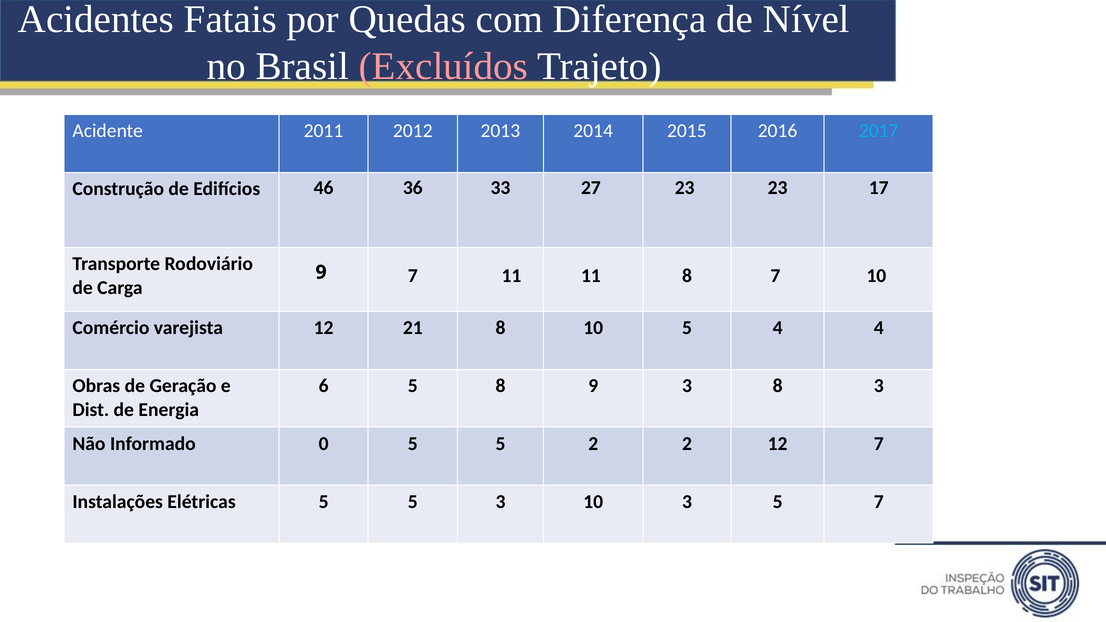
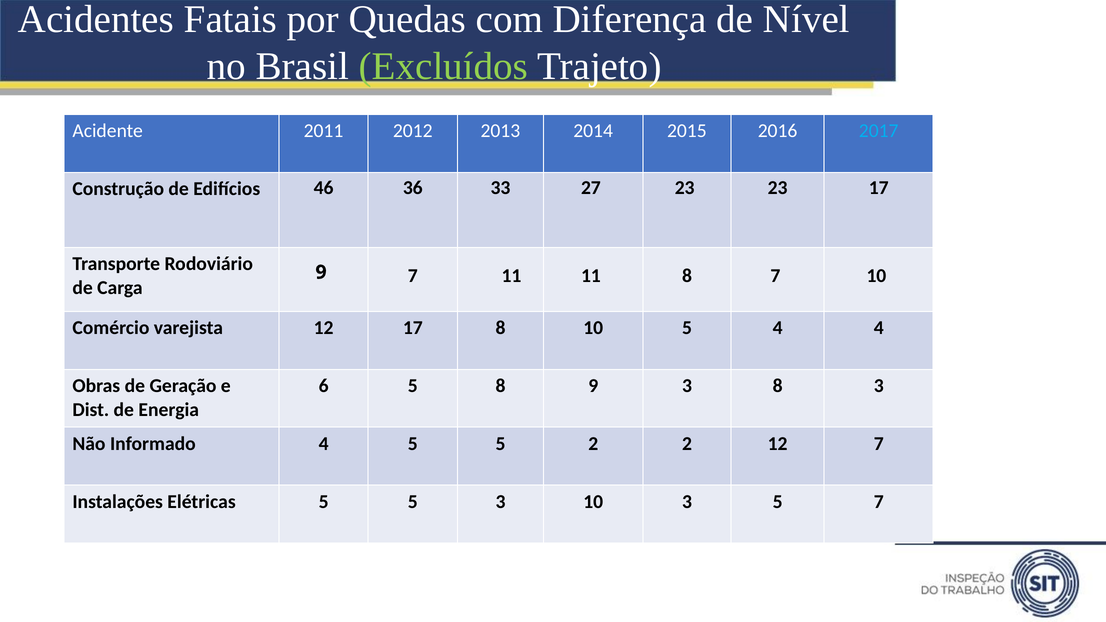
Excluídos colour: pink -> light green
12 21: 21 -> 17
Informado 0: 0 -> 4
